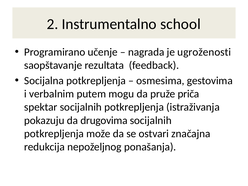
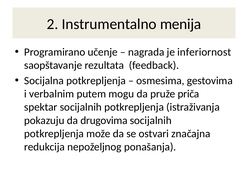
school: school -> menija
ugroženosti: ugroženosti -> inferiornost
